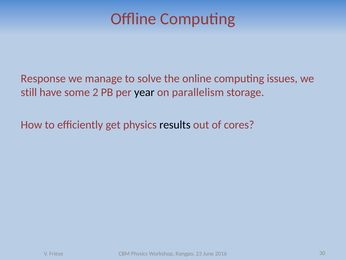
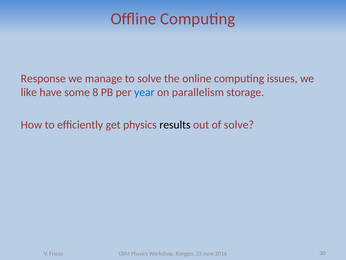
still: still -> like
2: 2 -> 8
year colour: black -> blue
of cores: cores -> solve
